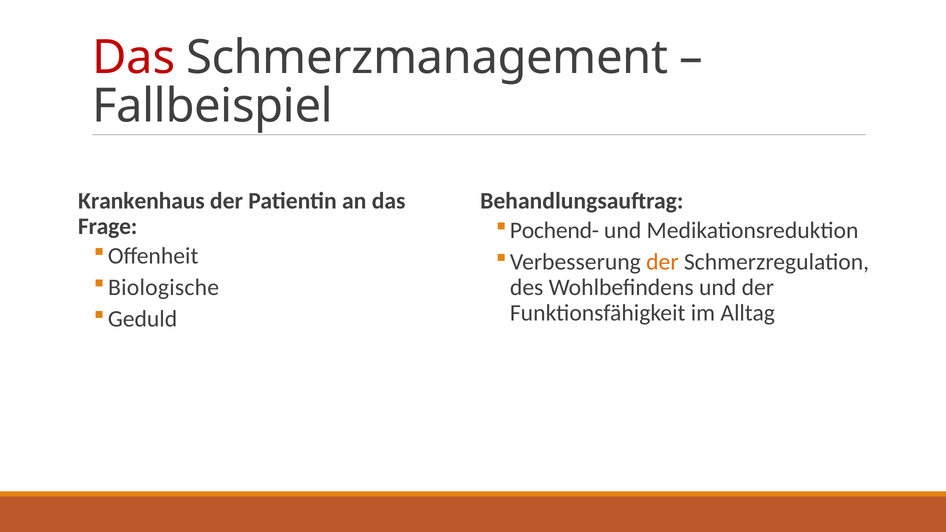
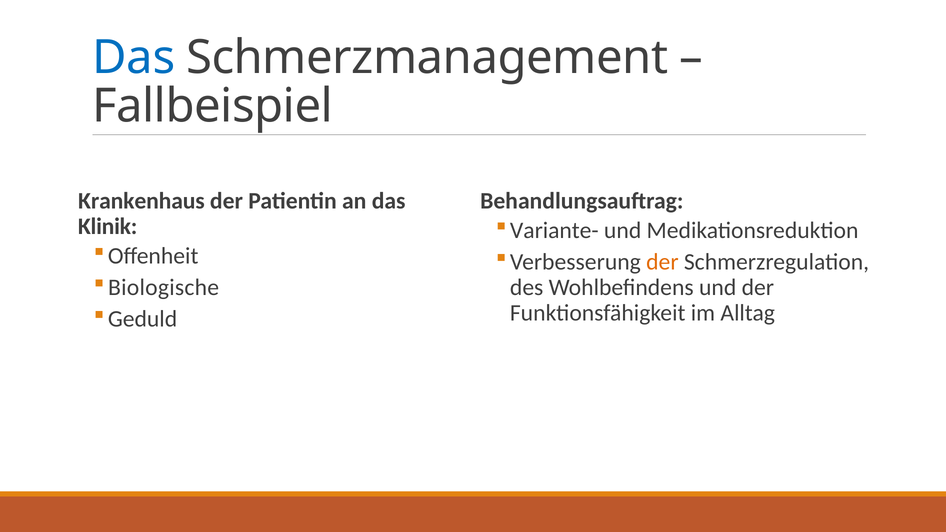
Das at (134, 58) colour: red -> blue
Frage: Frage -> Klinik
Pochend-: Pochend- -> Variante-
